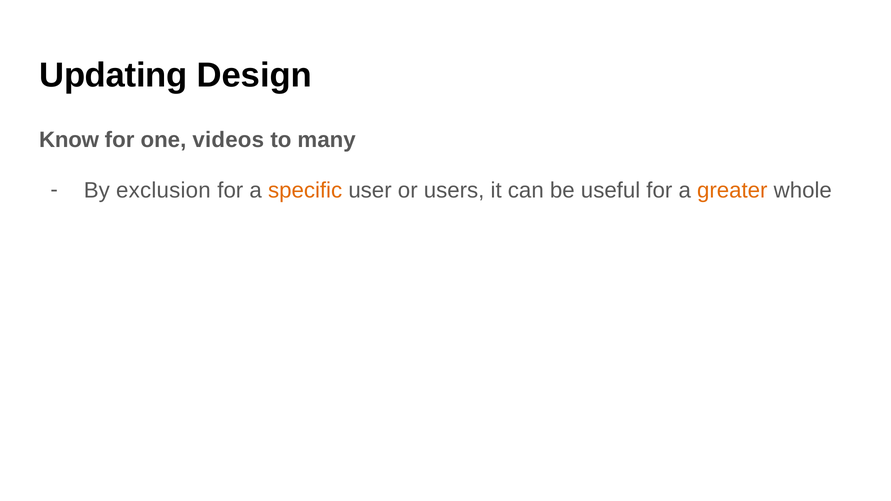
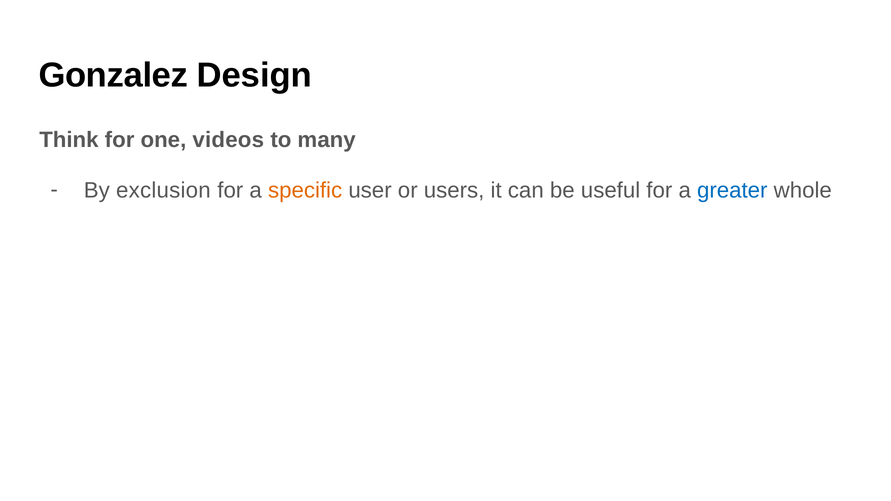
Updating: Updating -> Gonzalez
Know: Know -> Think
greater colour: orange -> blue
